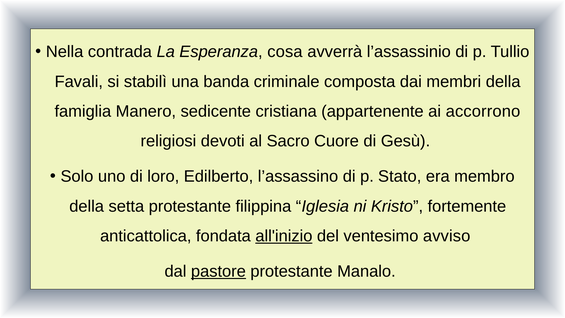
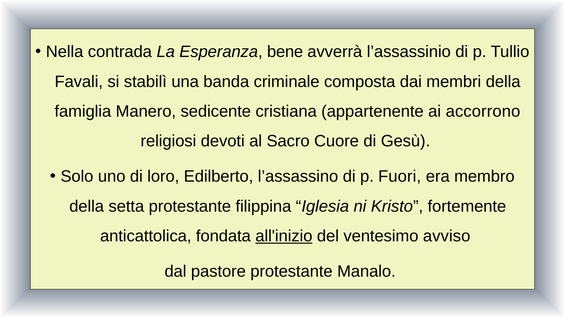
cosa: cosa -> bene
Stato: Stato -> Fuori
pastore underline: present -> none
